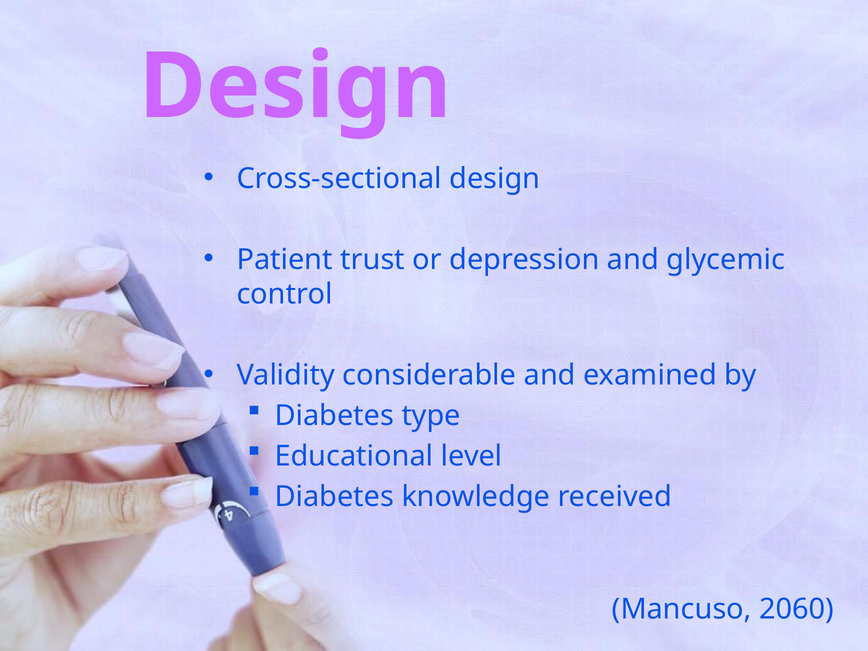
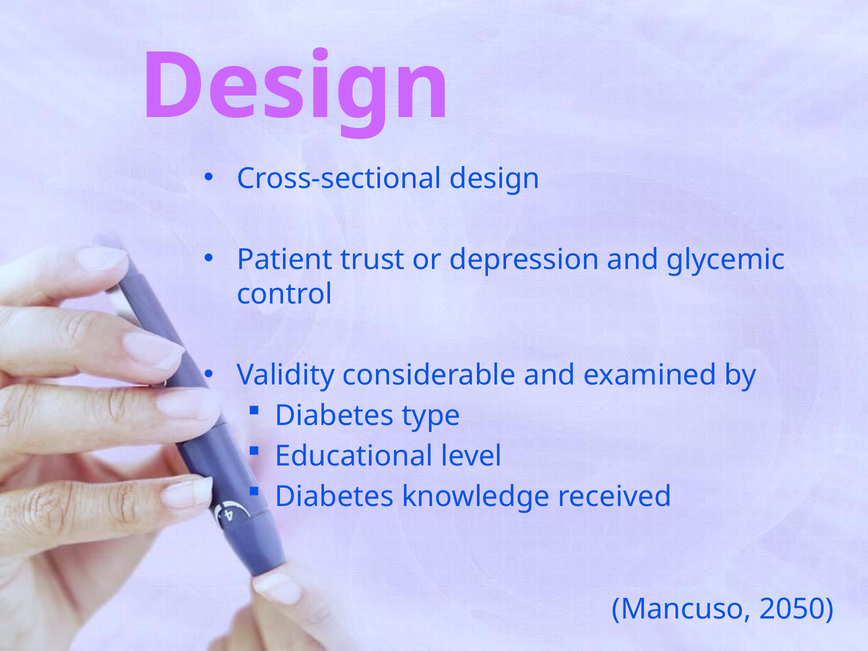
2060: 2060 -> 2050
